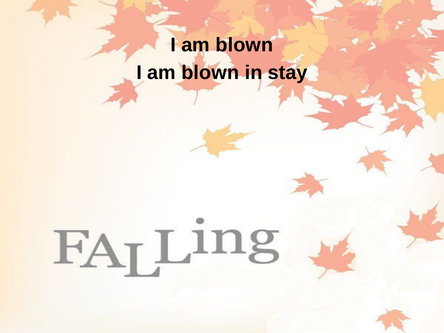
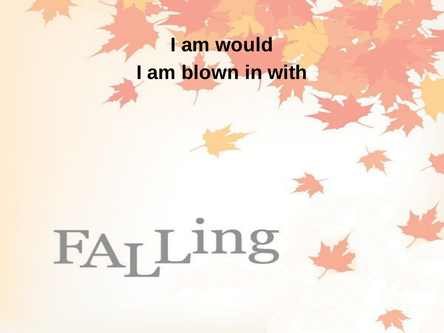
blown at (244, 45): blown -> would
stay: stay -> with
